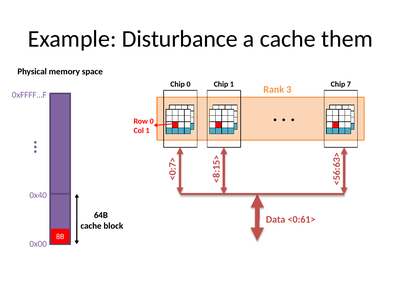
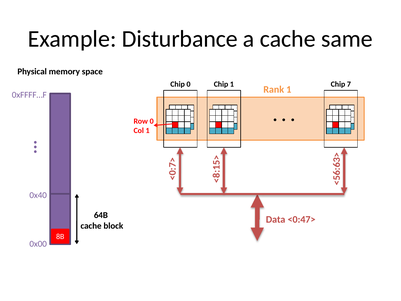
them: them -> same
Rank 3: 3 -> 1
<0:61>: <0:61> -> <0:47>
